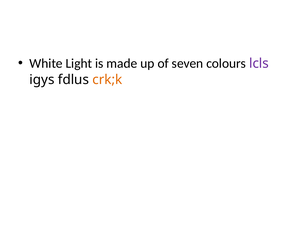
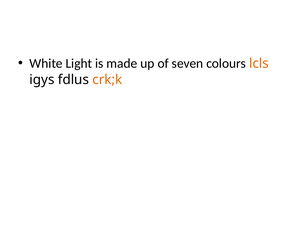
lcls colour: purple -> orange
